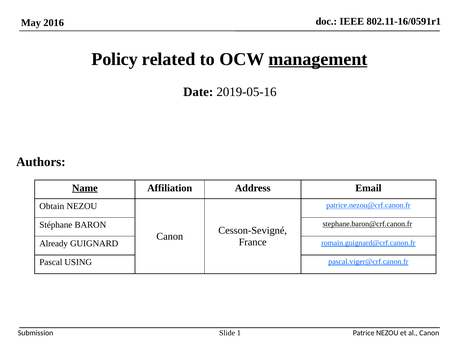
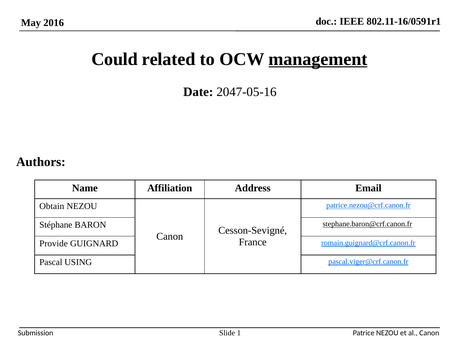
Policy: Policy -> Could
2019-05-16: 2019-05-16 -> 2047-05-16
Name underline: present -> none
Already: Already -> Provide
